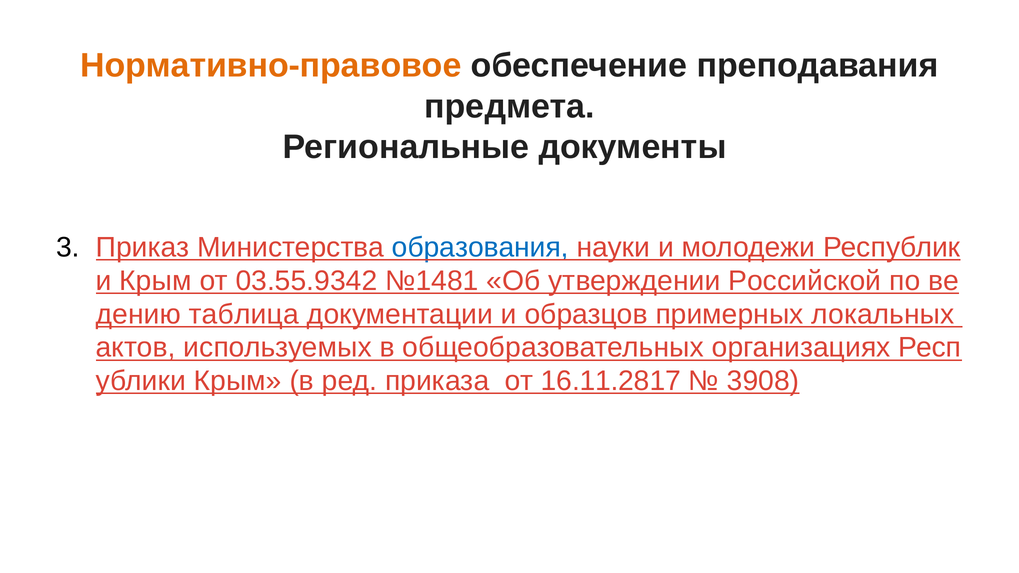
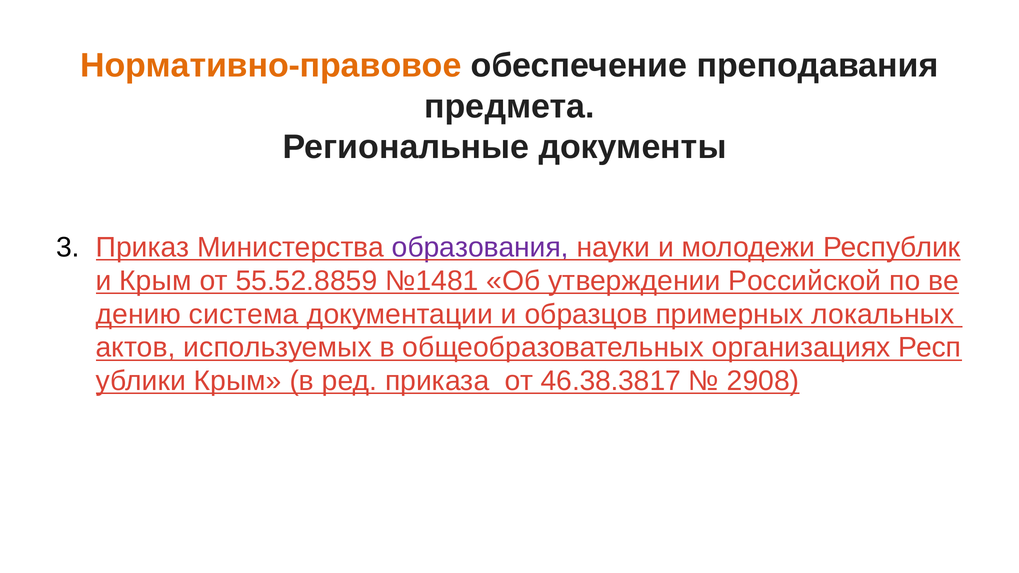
образования colour: blue -> purple
03.55.9342: 03.55.9342 -> 55.52.8859
таблица: таблица -> система
16.11.2817: 16.11.2817 -> 46.38.3817
3908: 3908 -> 2908
